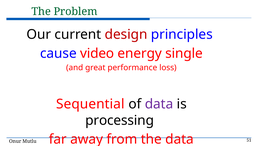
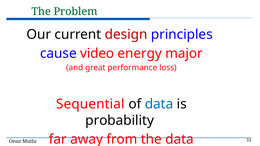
single: single -> major
data at (159, 104) colour: purple -> blue
processing: processing -> probability
